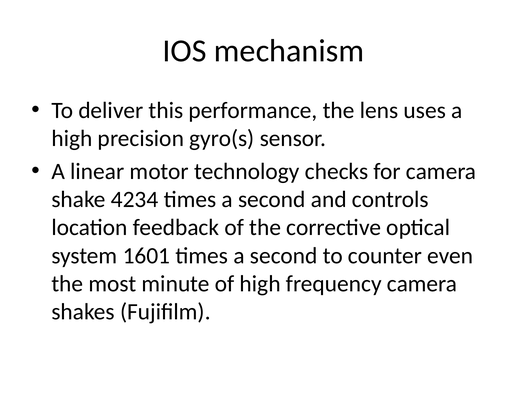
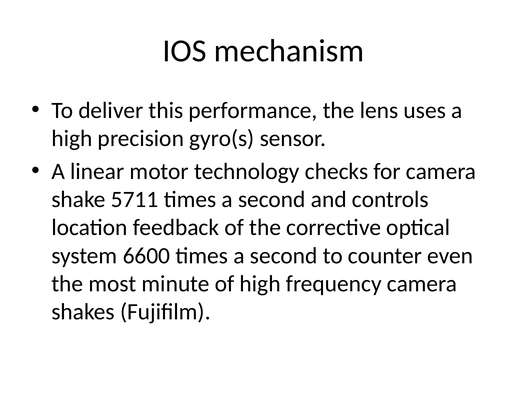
4234: 4234 -> 5711
1601: 1601 -> 6600
